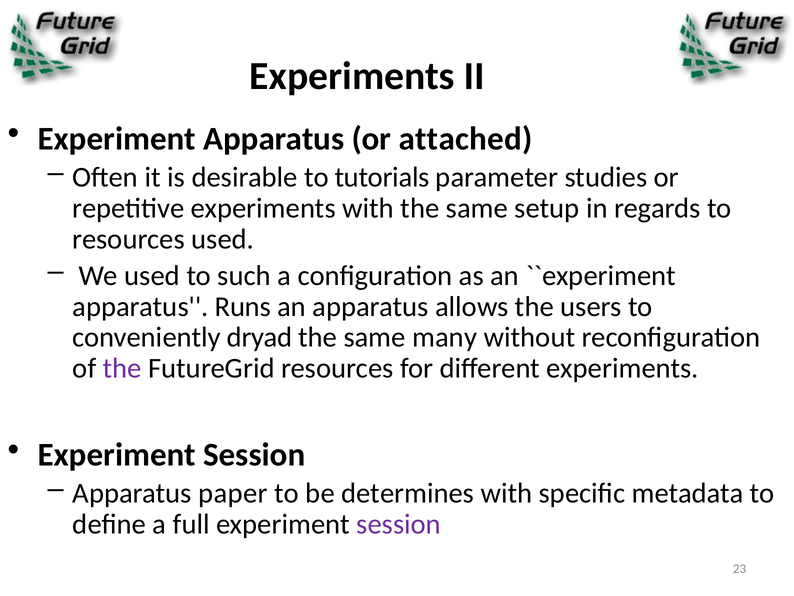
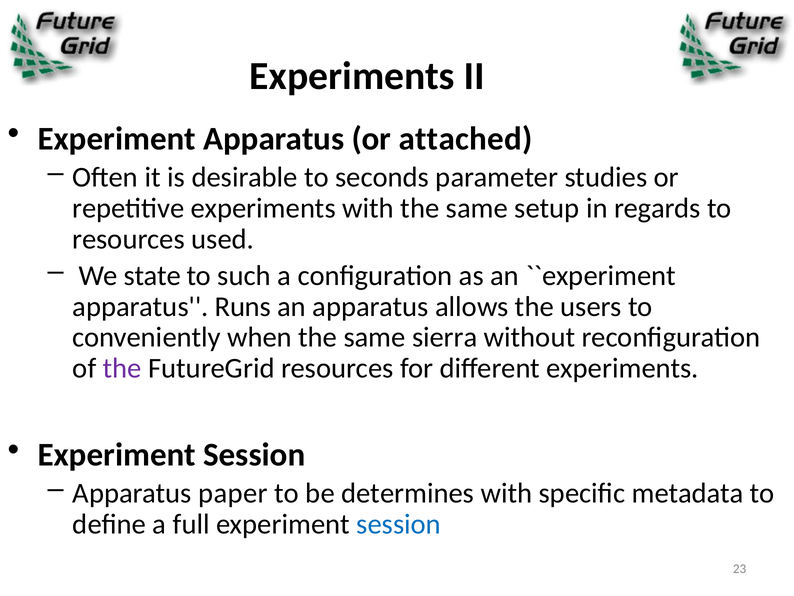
tutorials: tutorials -> seconds
We used: used -> state
dryad: dryad -> when
many: many -> sierra
session at (399, 524) colour: purple -> blue
